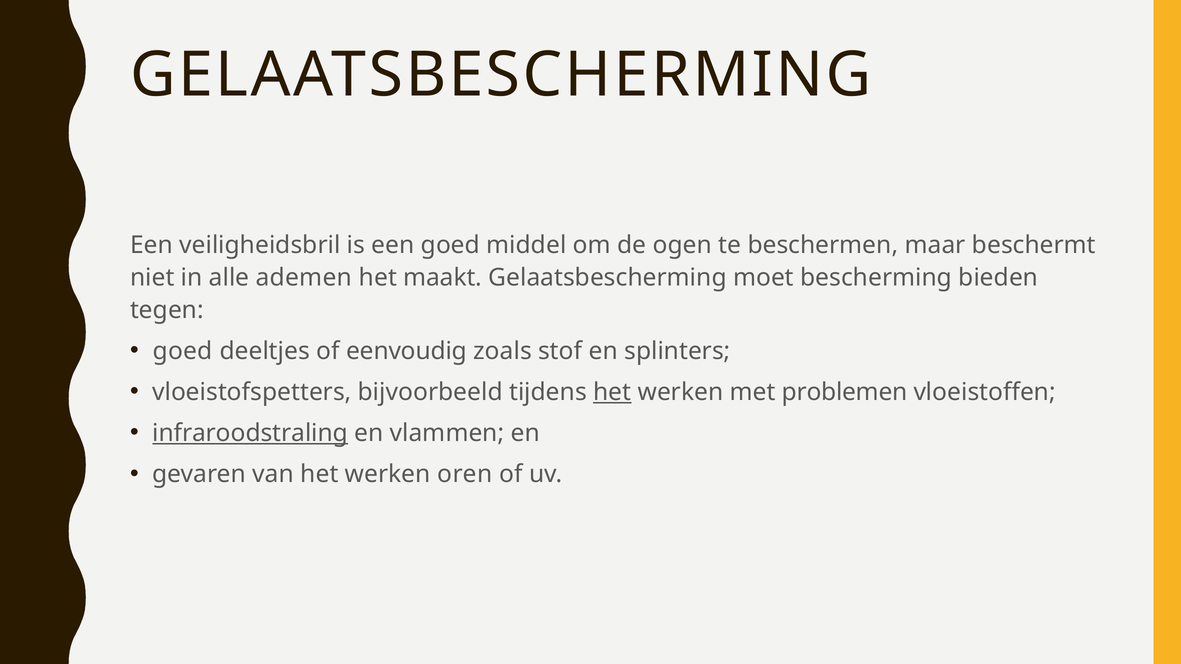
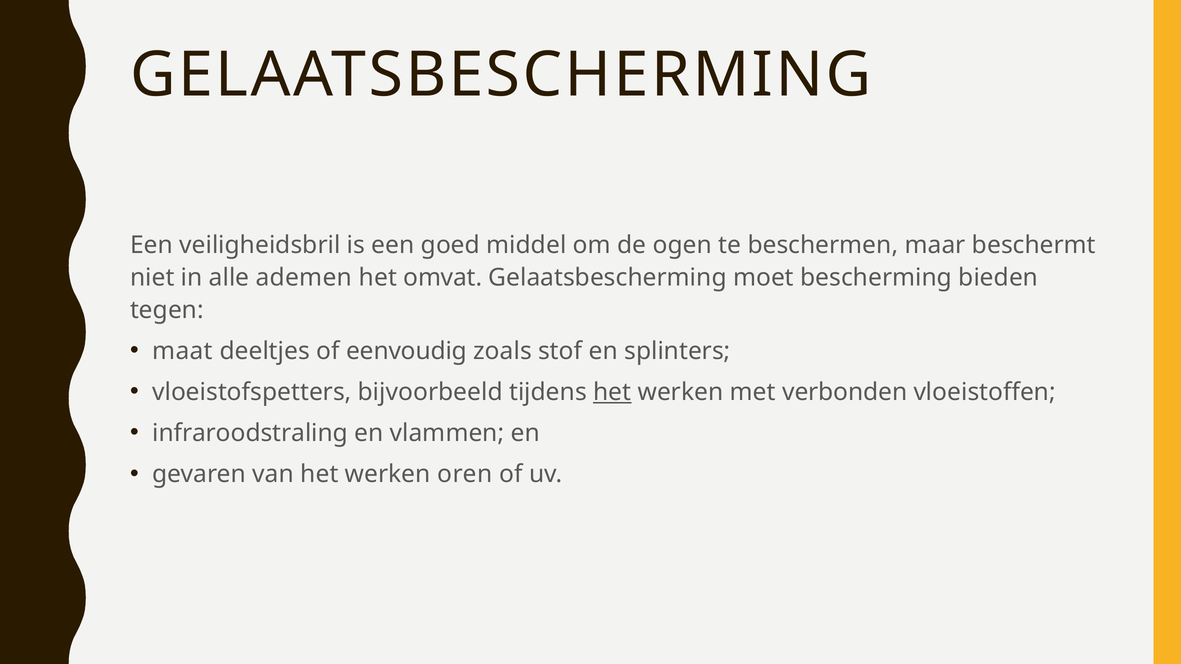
maakt: maakt -> omvat
goed at (183, 351): goed -> maat
problemen: problemen -> verbonden
infraroodstraling underline: present -> none
